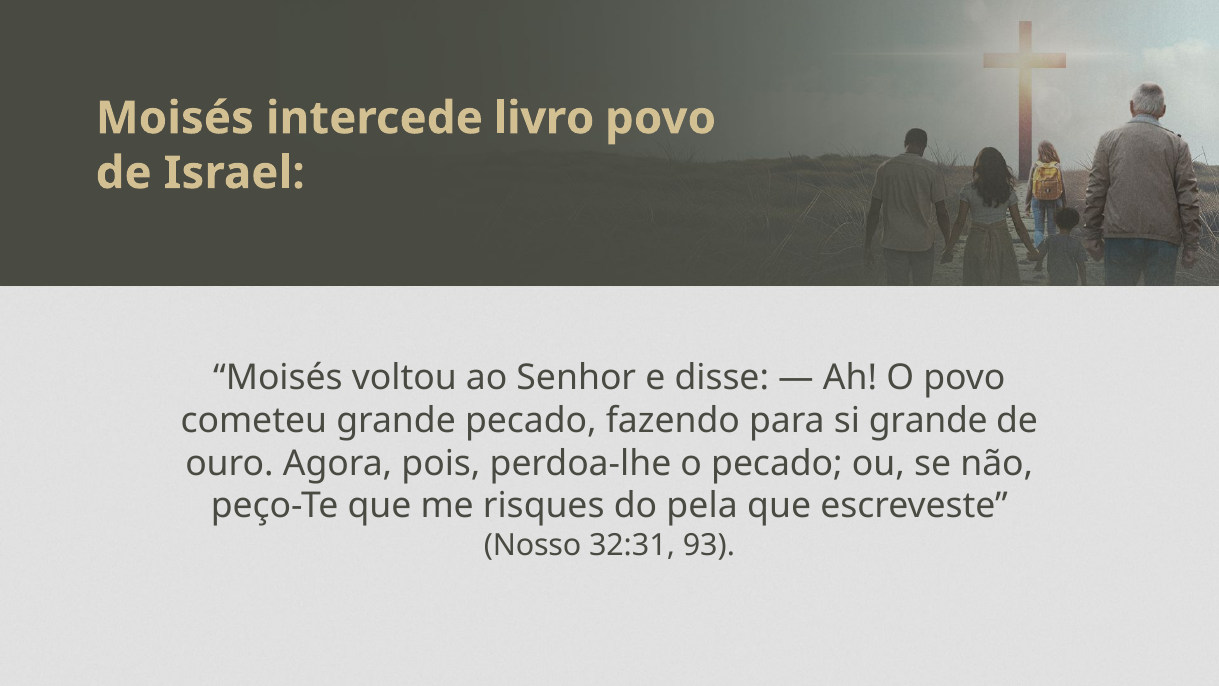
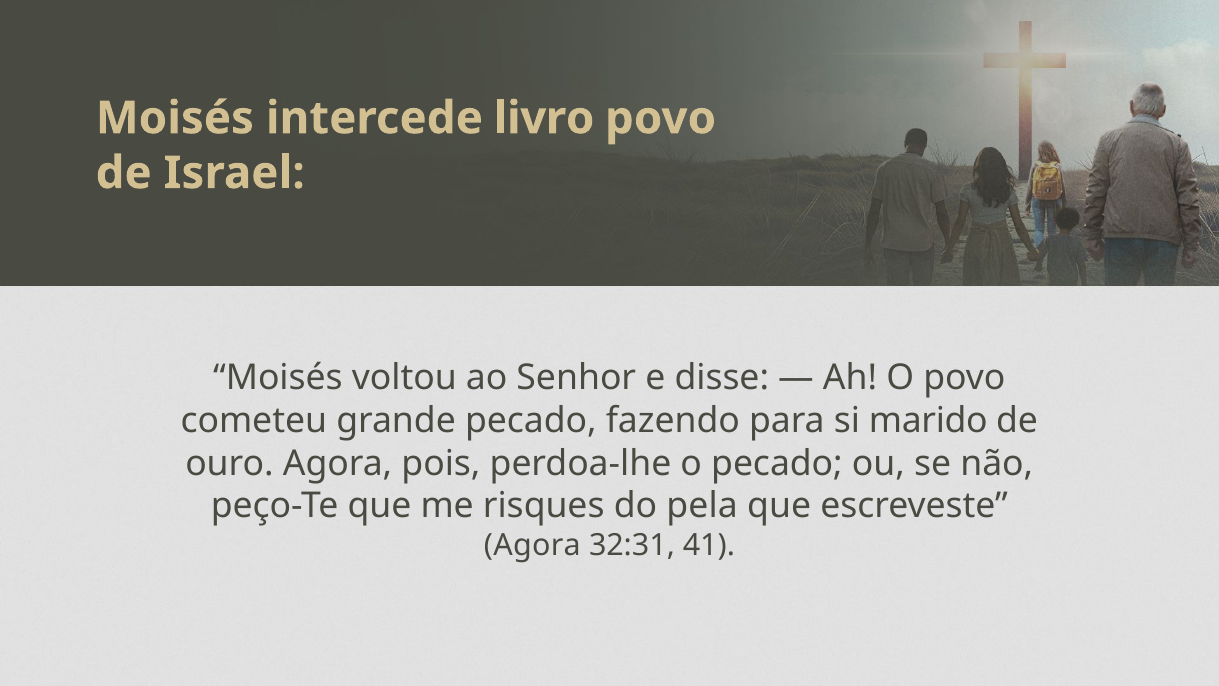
si grande: grande -> marido
Nosso at (533, 545): Nosso -> Agora
93: 93 -> 41
